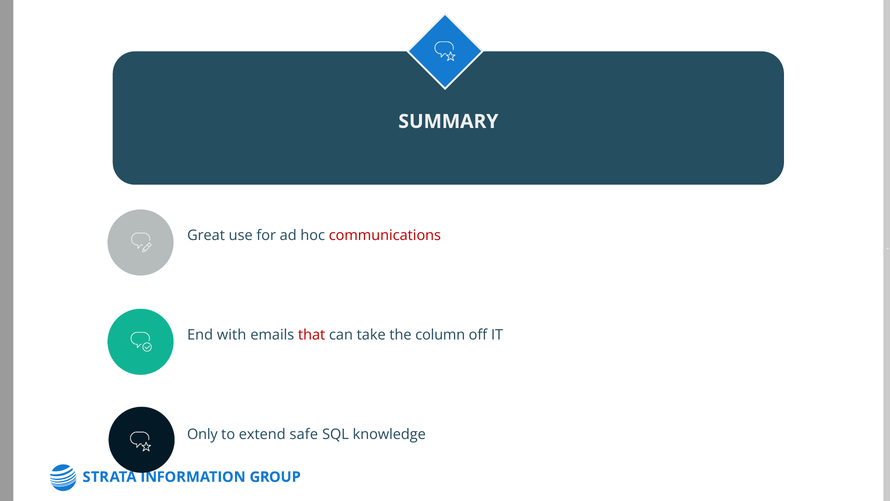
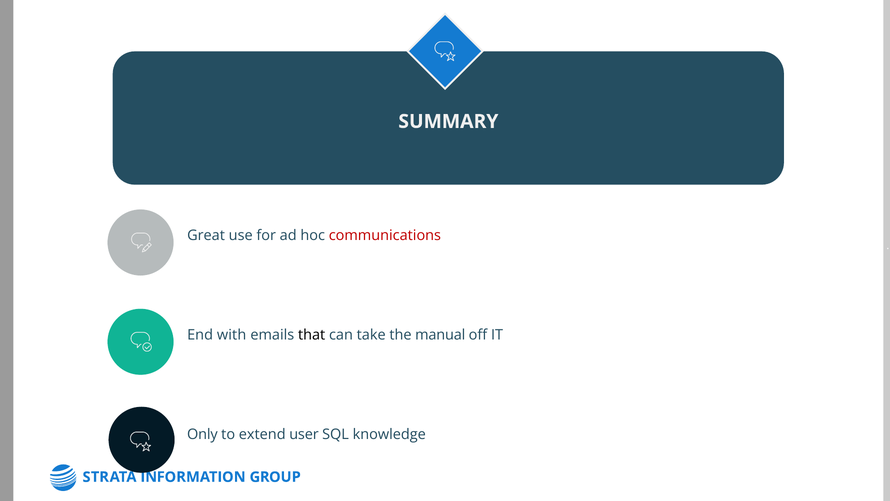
that colour: red -> black
column: column -> manual
safe: safe -> user
